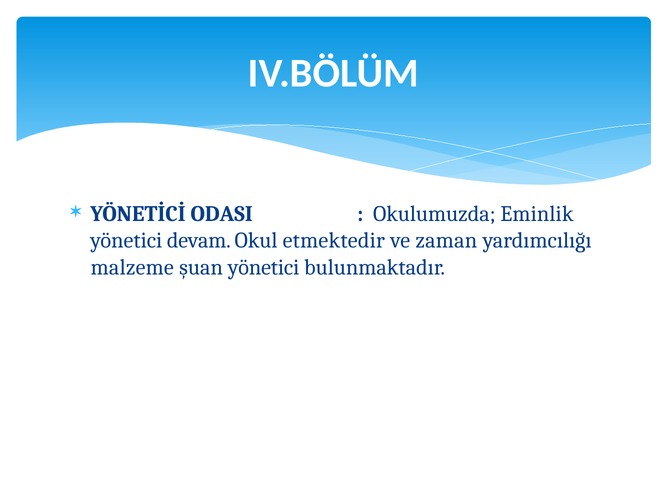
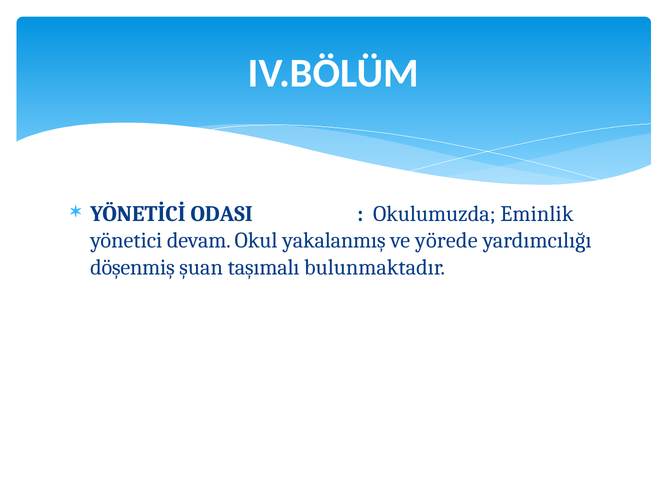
etmektedir: etmektedir -> yakalanmış
zaman: zaman -> yörede
malzeme: malzeme -> döşenmiş
şuan yönetici: yönetici -> taşımalı
